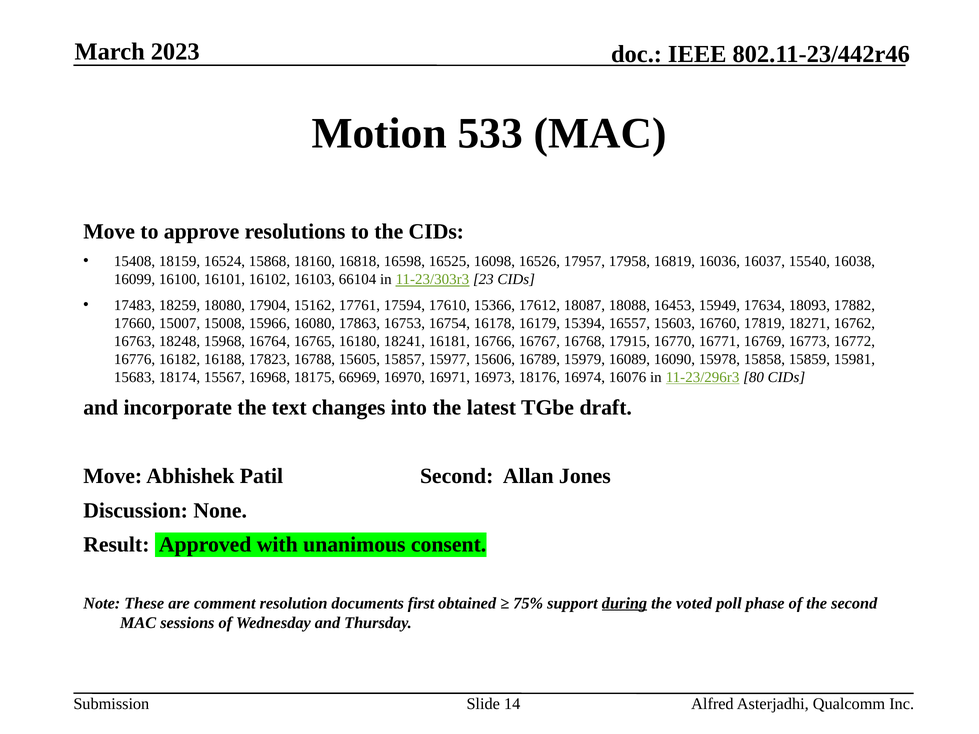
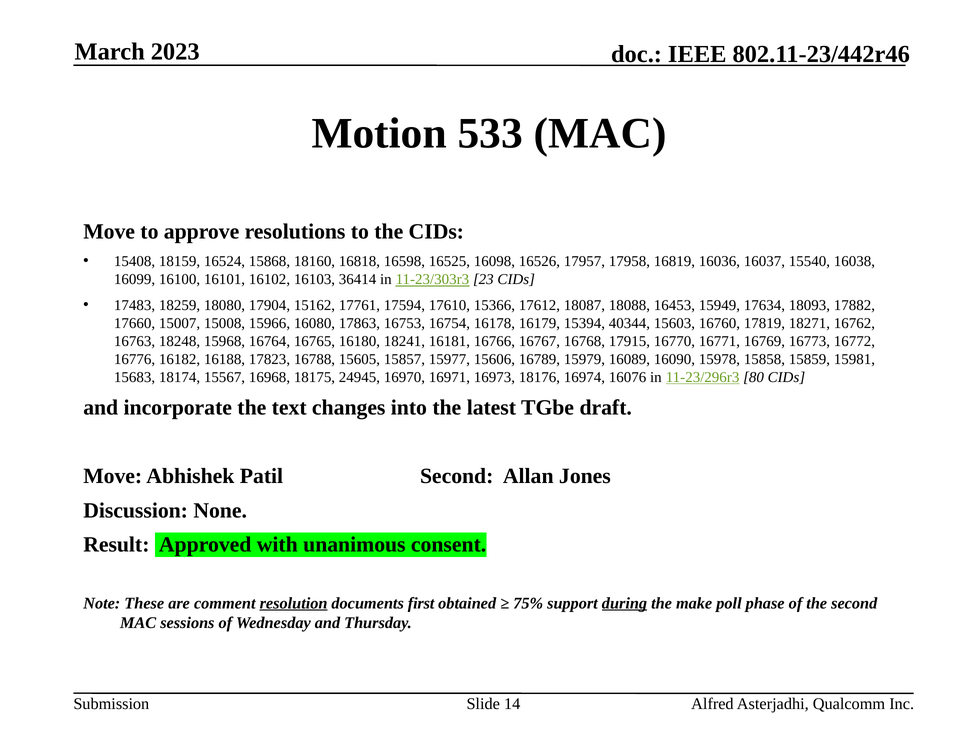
66104: 66104 -> 36414
16557: 16557 -> 40344
66969: 66969 -> 24945
resolution underline: none -> present
voted: voted -> make
